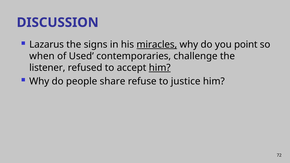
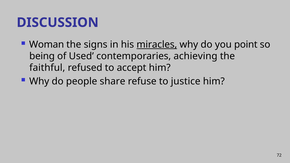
Lazarus: Lazarus -> Woman
when: when -> being
challenge: challenge -> achieving
listener: listener -> faithful
him at (160, 68) underline: present -> none
